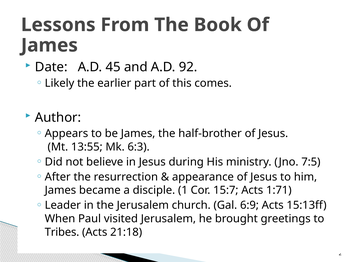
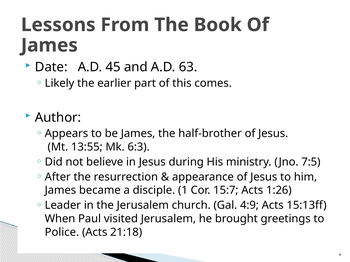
92: 92 -> 63
1:71: 1:71 -> 1:26
6:9: 6:9 -> 4:9
Tribes: Tribes -> Police
